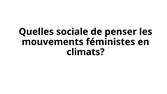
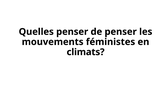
Quelles sociale: sociale -> penser
